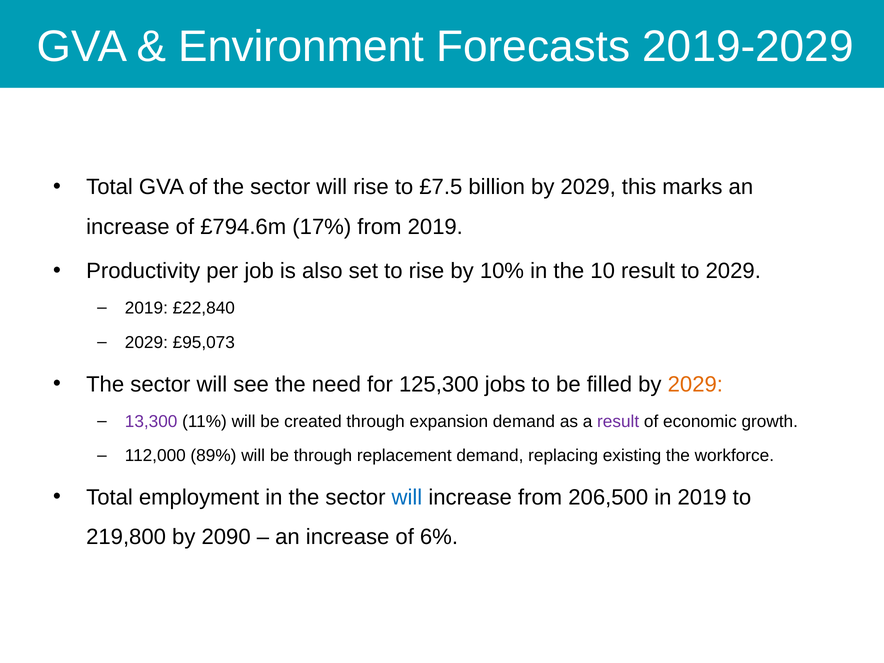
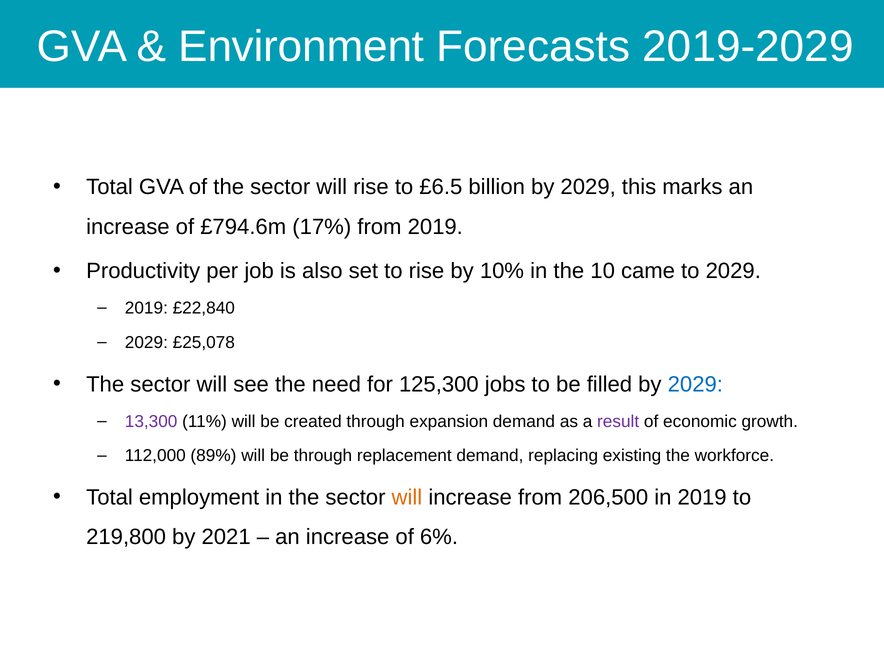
£7.5: £7.5 -> £6.5
10 result: result -> came
£95,073: £95,073 -> £25,078
2029 at (695, 384) colour: orange -> blue
will at (407, 497) colour: blue -> orange
2090: 2090 -> 2021
